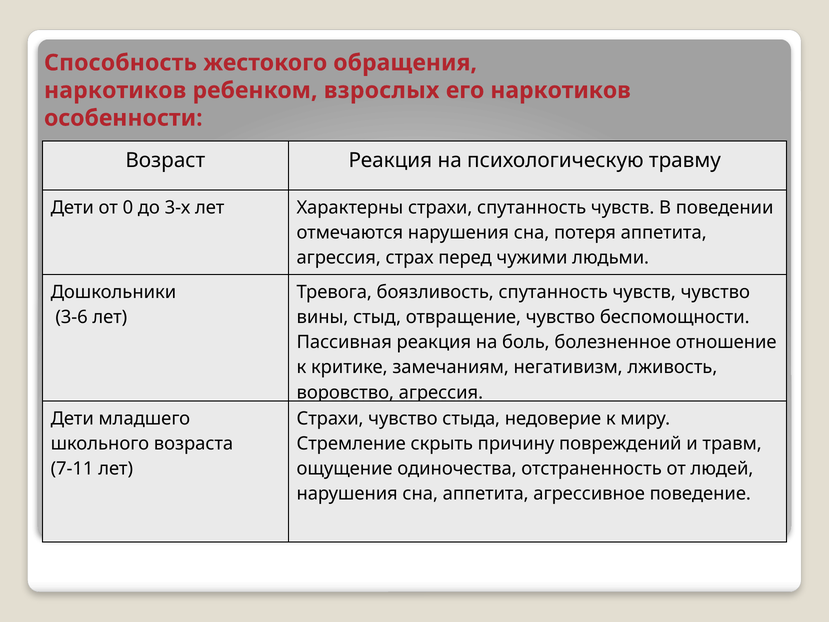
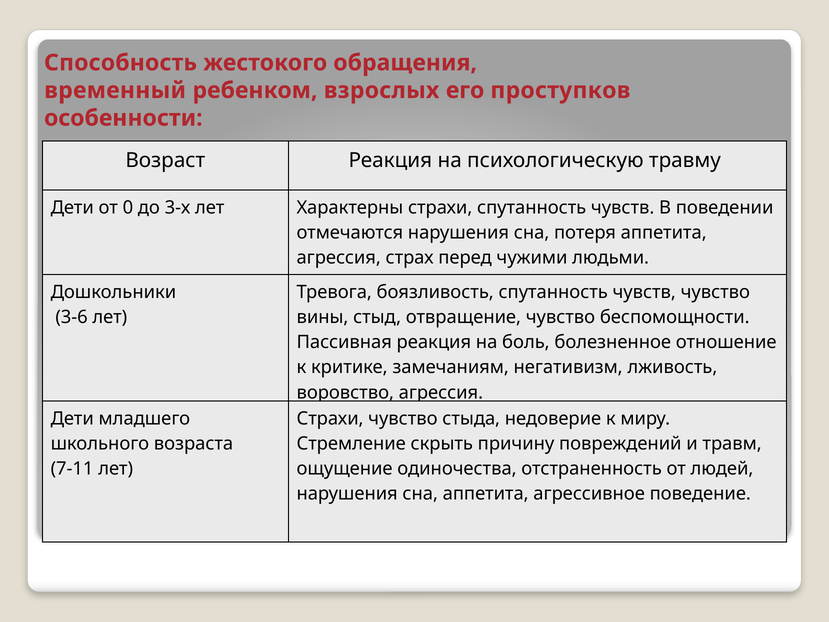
наркотиков at (115, 90): наркотиков -> временный
его наркотиков: наркотиков -> проступков
